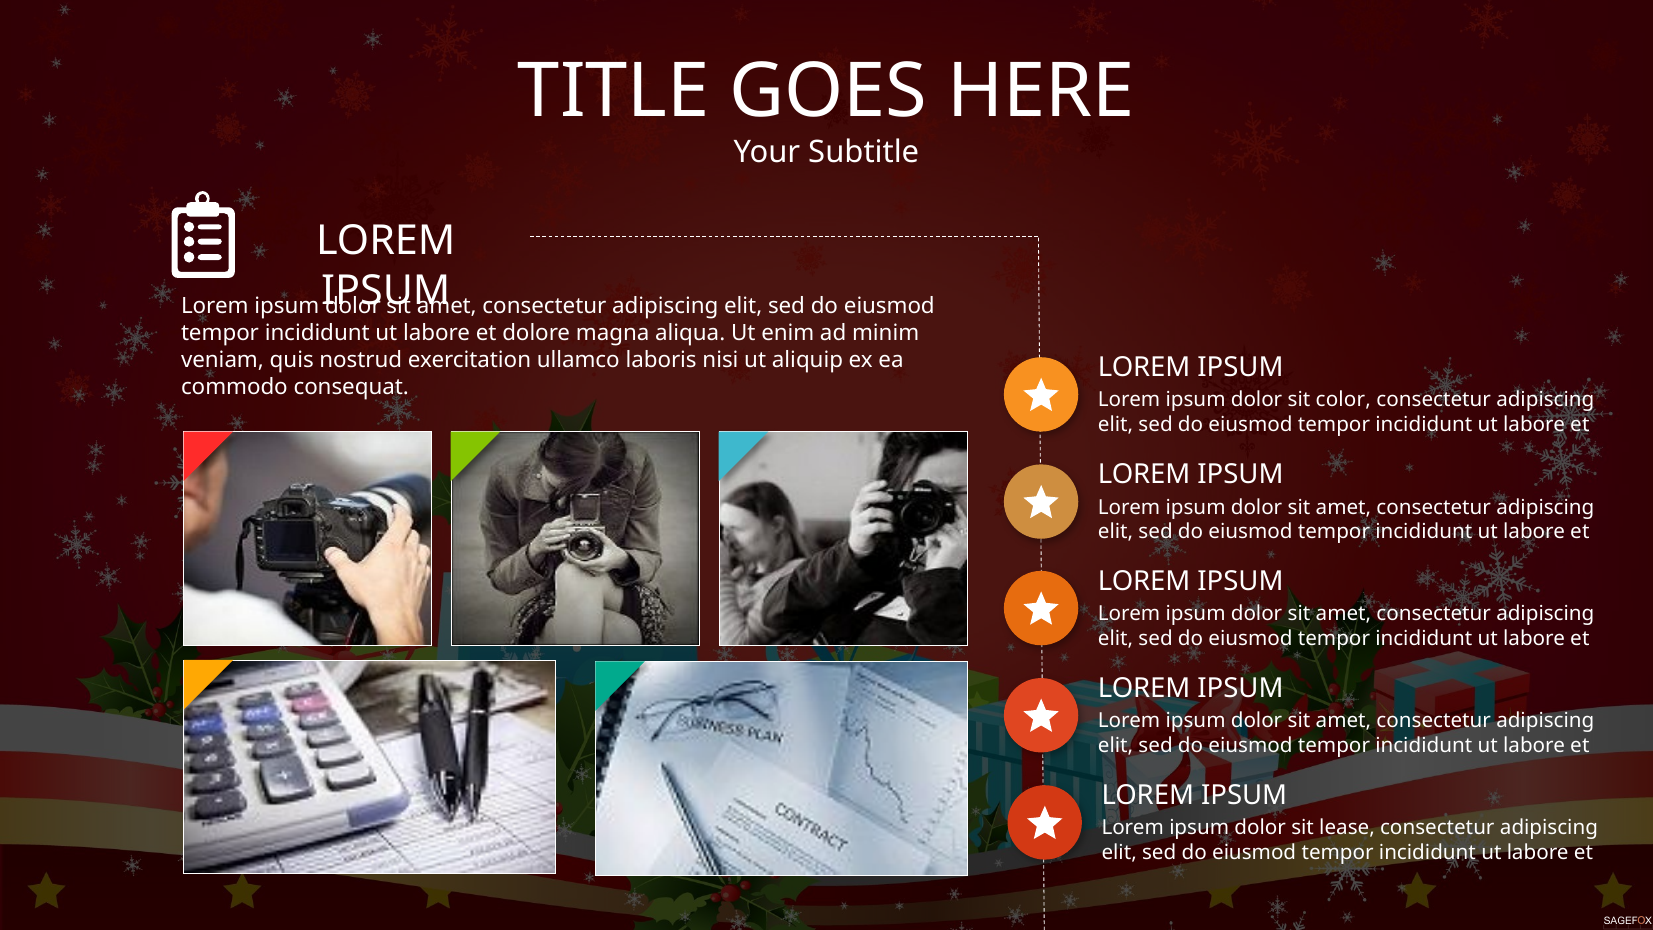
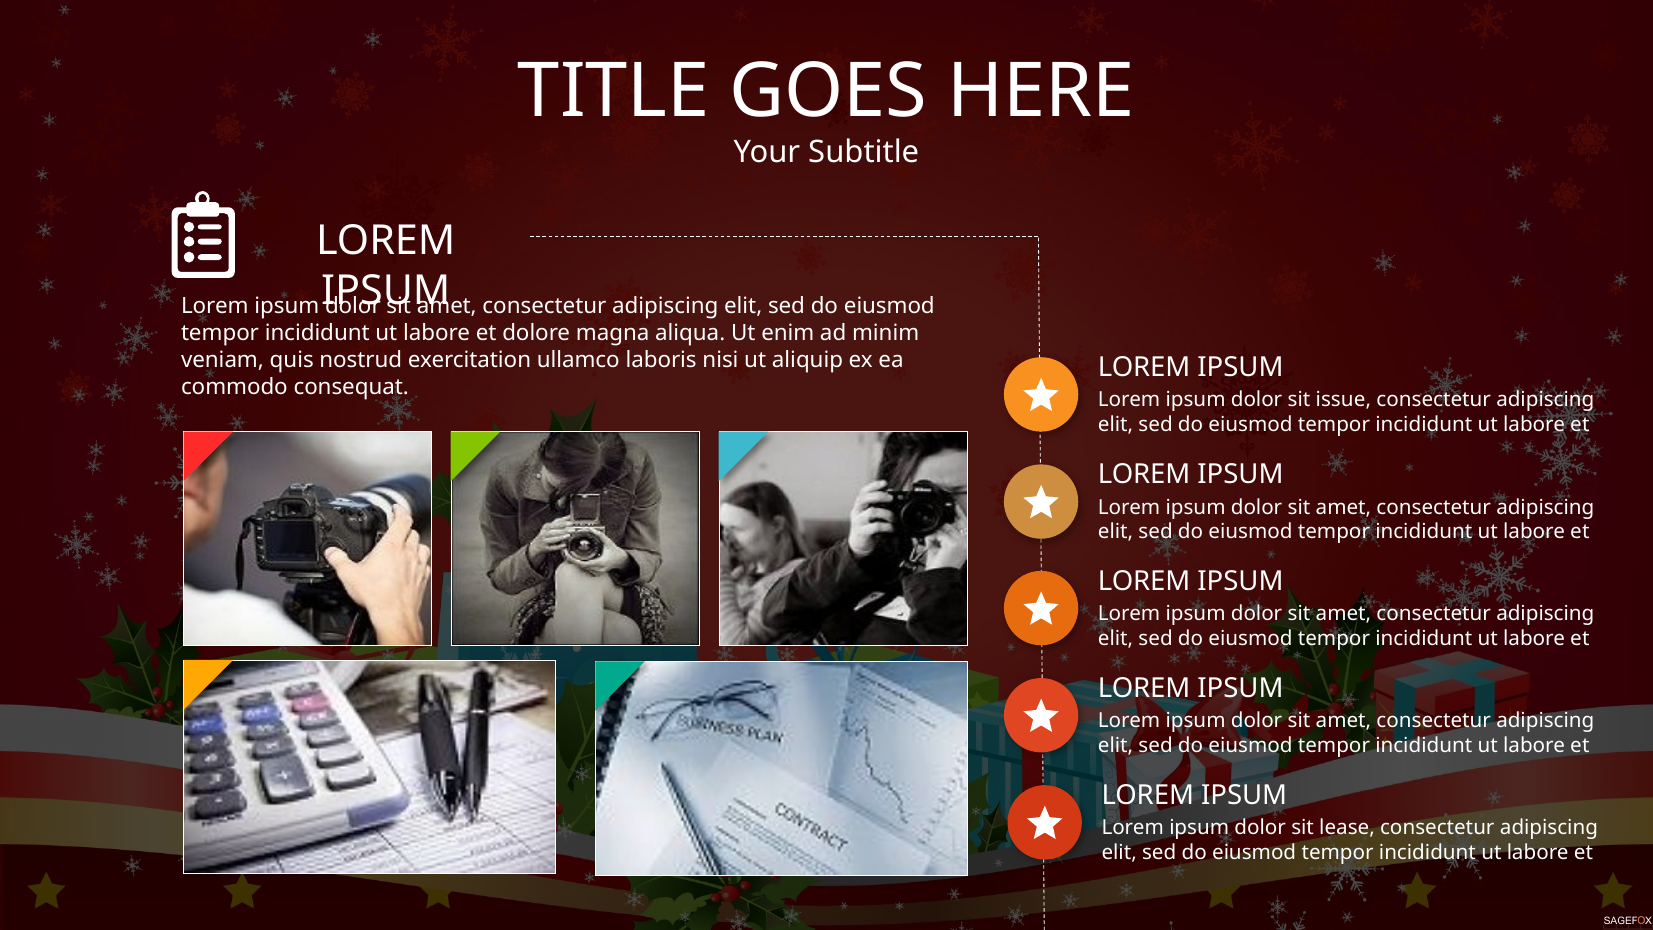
color: color -> issue
